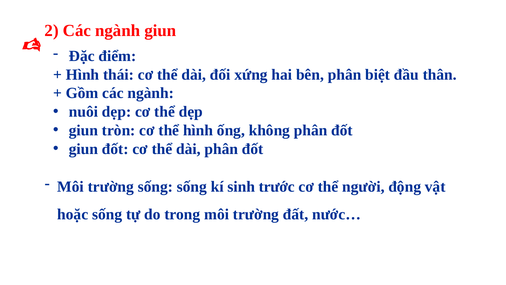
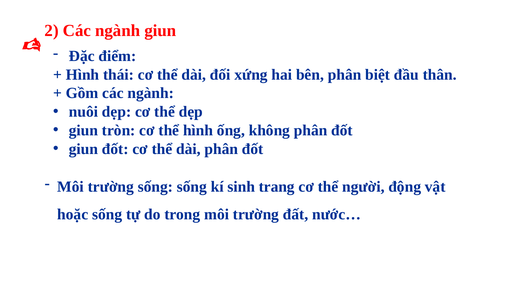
trước: trước -> trang
